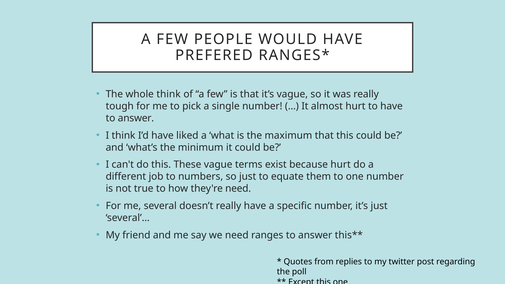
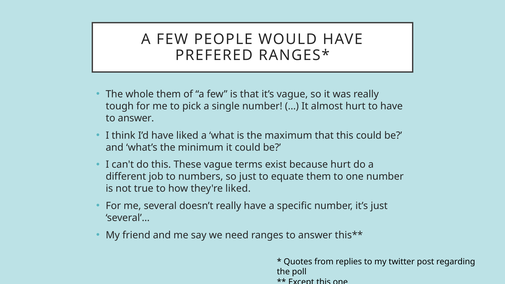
whole think: think -> them
they're need: need -> liked
